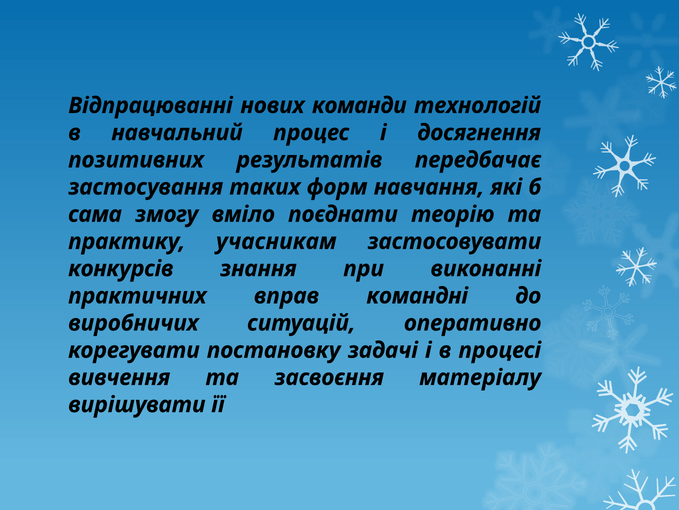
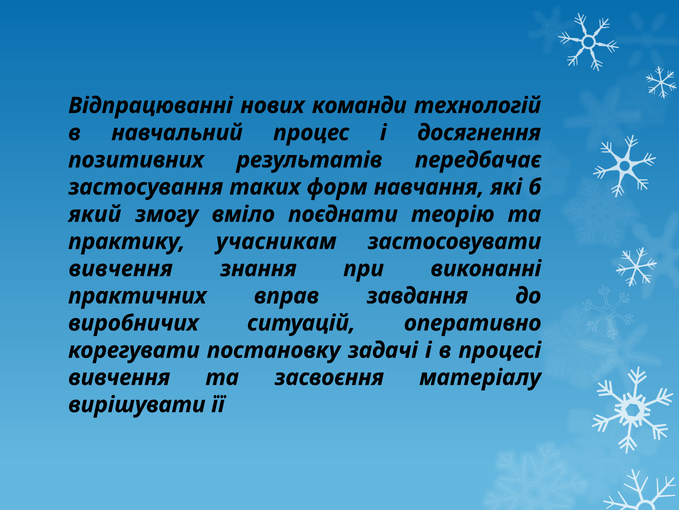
сама: сама -> який
конкурсів at (121, 268): конкурсів -> вивчення
командні: командні -> завдання
